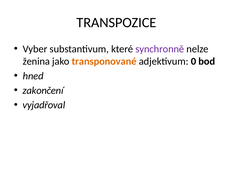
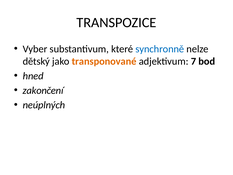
synchronně colour: purple -> blue
ženina: ženina -> dětský
0: 0 -> 7
vyjadřoval: vyjadřoval -> neúplných
